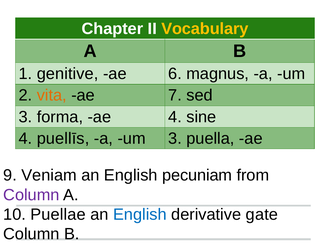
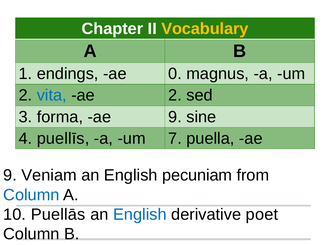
genitive: genitive -> endings
6: 6 -> 0
vita colour: orange -> blue
ae 7: 7 -> 2
forma ae 4: 4 -> 9
um 3: 3 -> 7
Column at (31, 195) colour: purple -> blue
Puellae: Puellae -> Puellās
gate: gate -> poet
